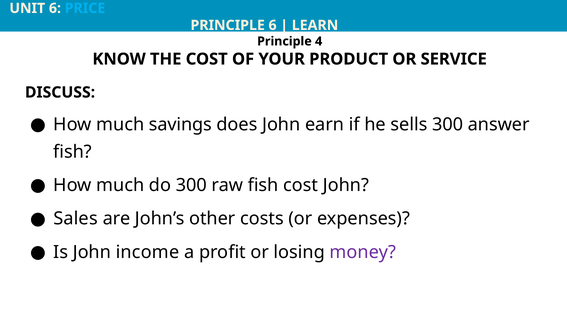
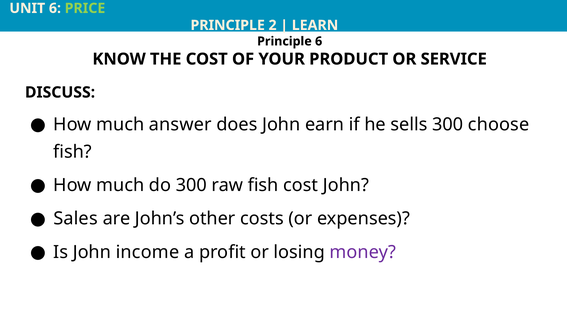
PRICE colour: light blue -> light green
PRINCIPLE 6: 6 -> 2
Principle 4: 4 -> 6
savings: savings -> answer
answer: answer -> choose
